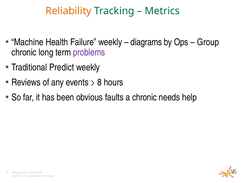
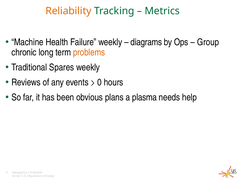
problems colour: purple -> orange
Predict: Predict -> Spares
8: 8 -> 0
faults: faults -> plans
a chronic: chronic -> plasma
